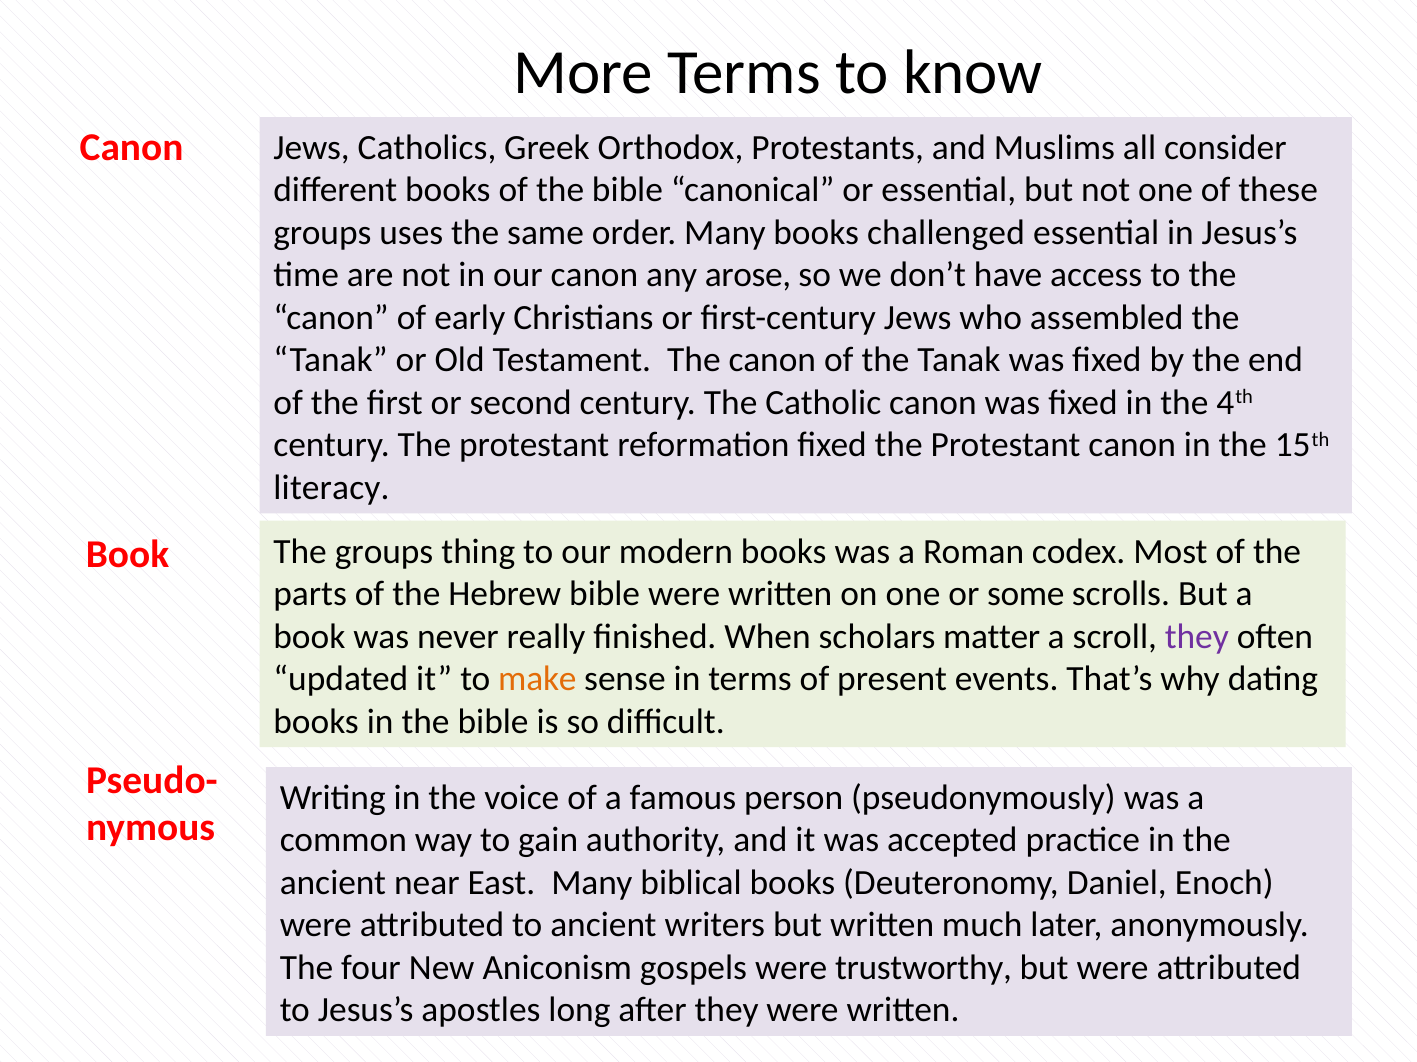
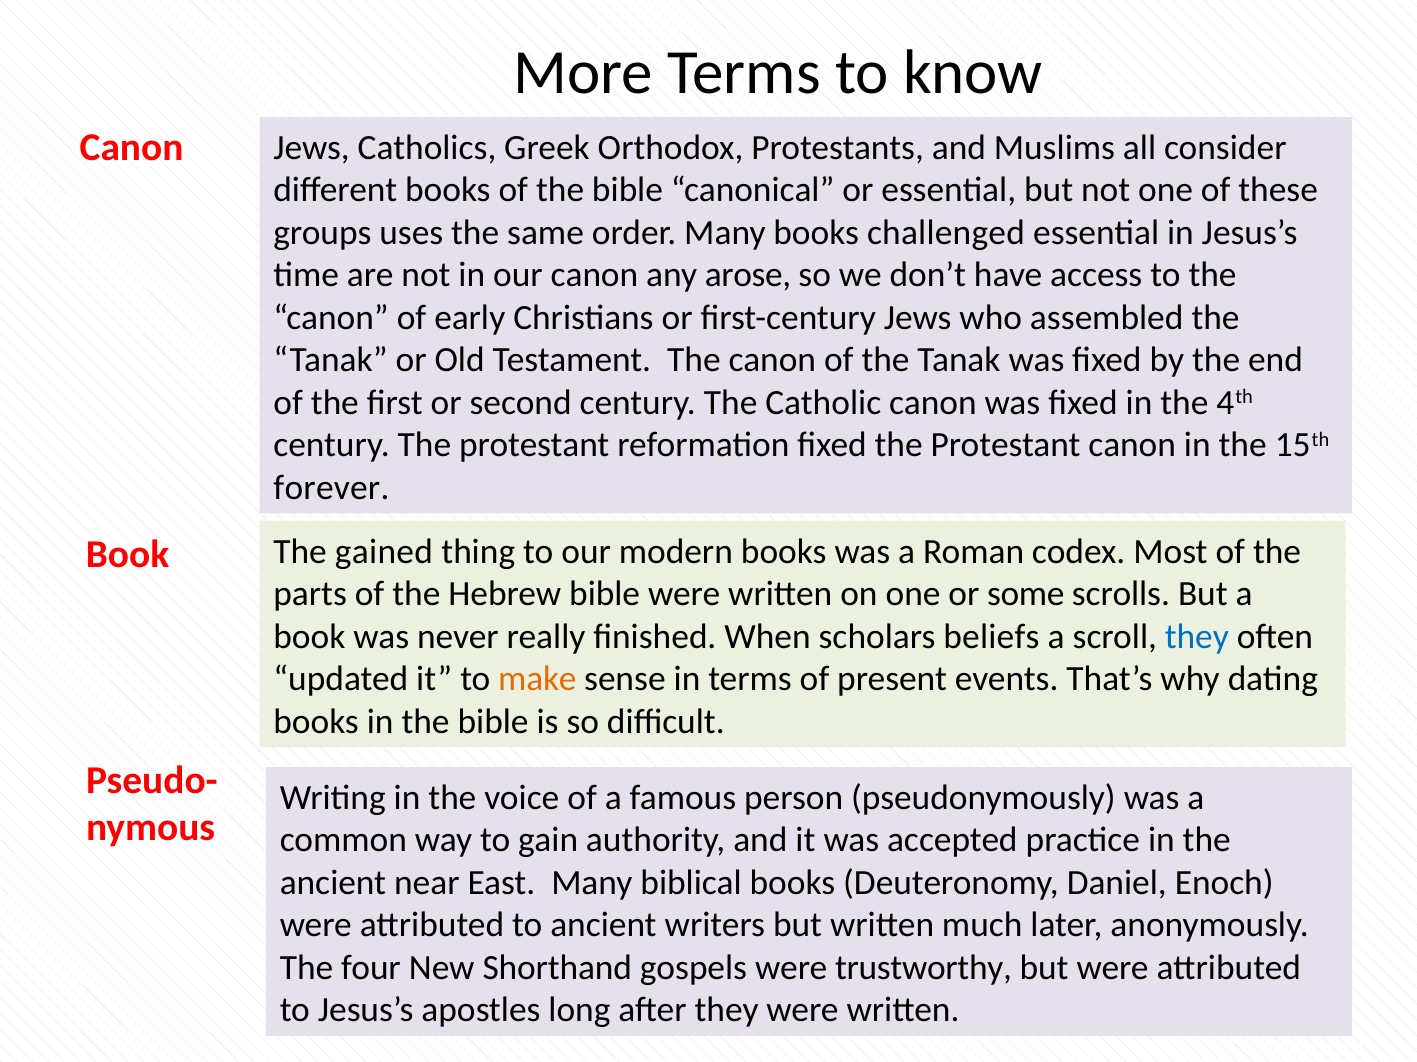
literacy: literacy -> forever
The groups: groups -> gained
matter: matter -> beliefs
they at (1197, 637) colour: purple -> blue
Aniconism: Aniconism -> Shorthand
